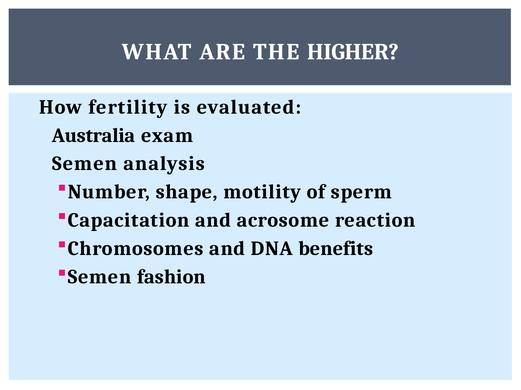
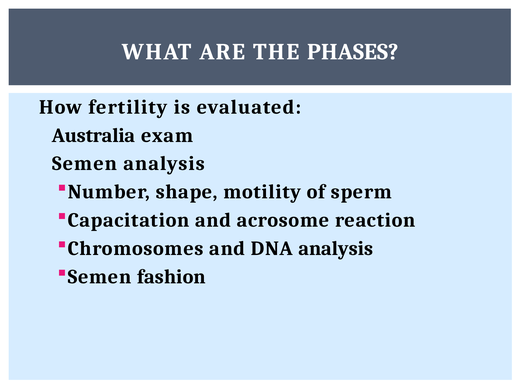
HIGHER: HIGHER -> PHASES
DNA benefits: benefits -> analysis
